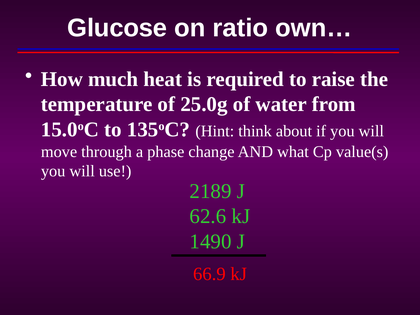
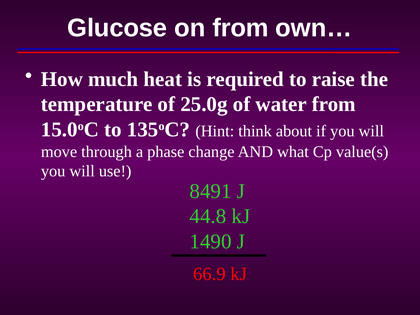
on ratio: ratio -> from
2189: 2189 -> 8491
62.6: 62.6 -> 44.8
